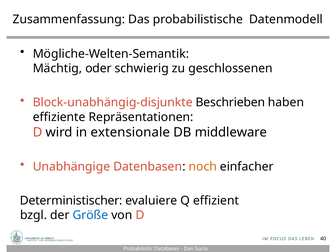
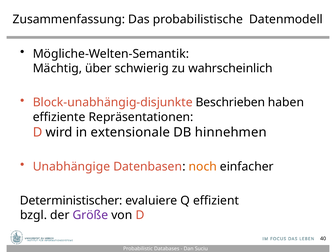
oder: oder -> über
geschlossenen: geschlossenen -> wahrscheinlich
middleware: middleware -> hinnehmen
Größe colour: blue -> purple
